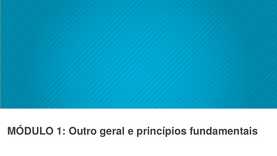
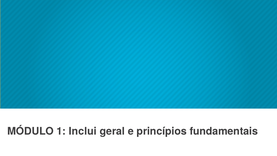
Outro: Outro -> Inclui
